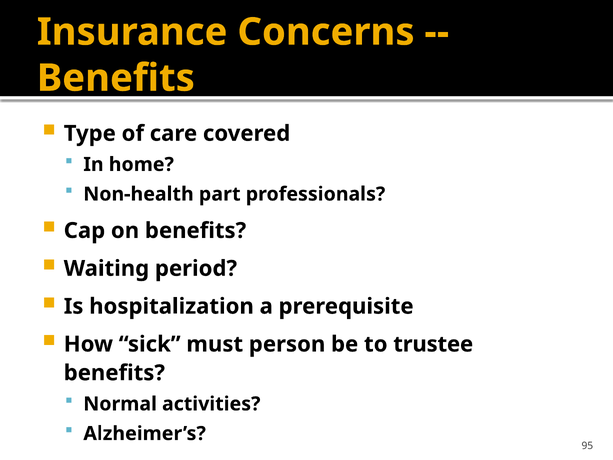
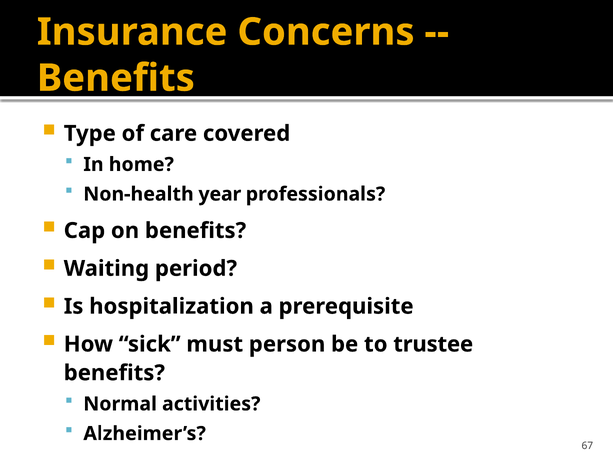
part: part -> year
95: 95 -> 67
